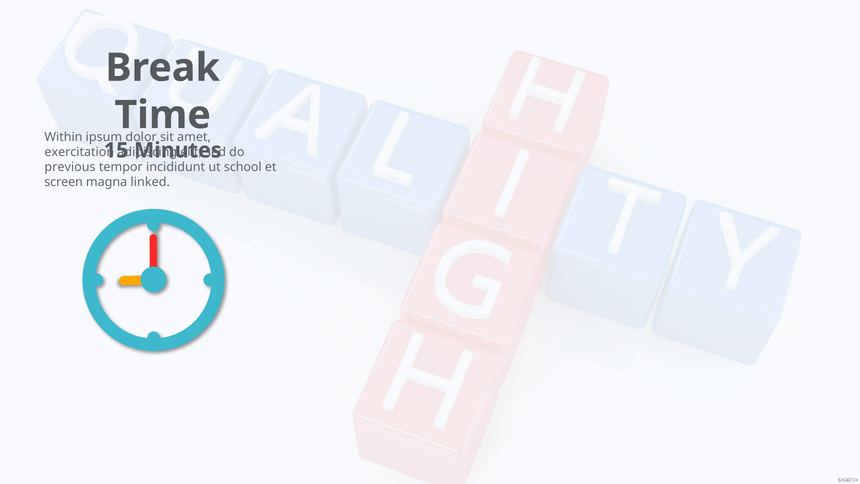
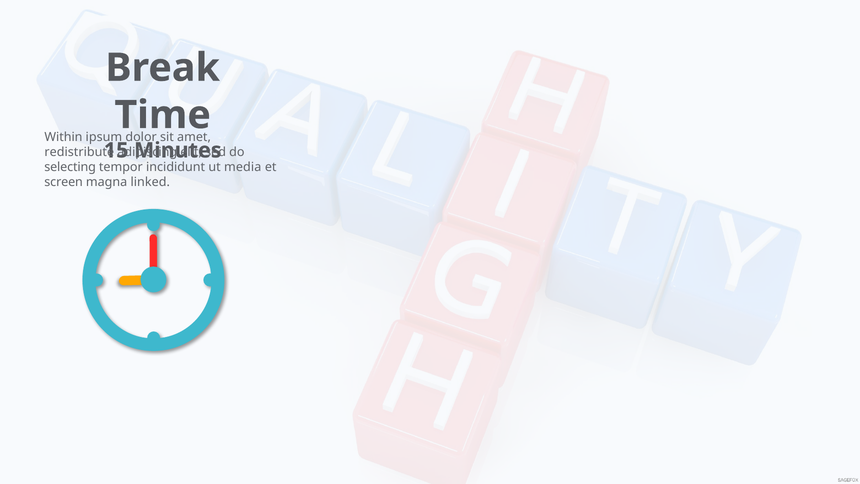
exercitation: exercitation -> redistribute
previous: previous -> selecting
school: school -> media
